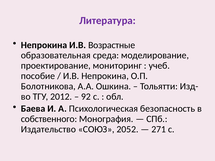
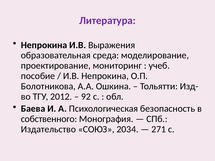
Возрастные: Возрастные -> Выражения
2052: 2052 -> 2034
